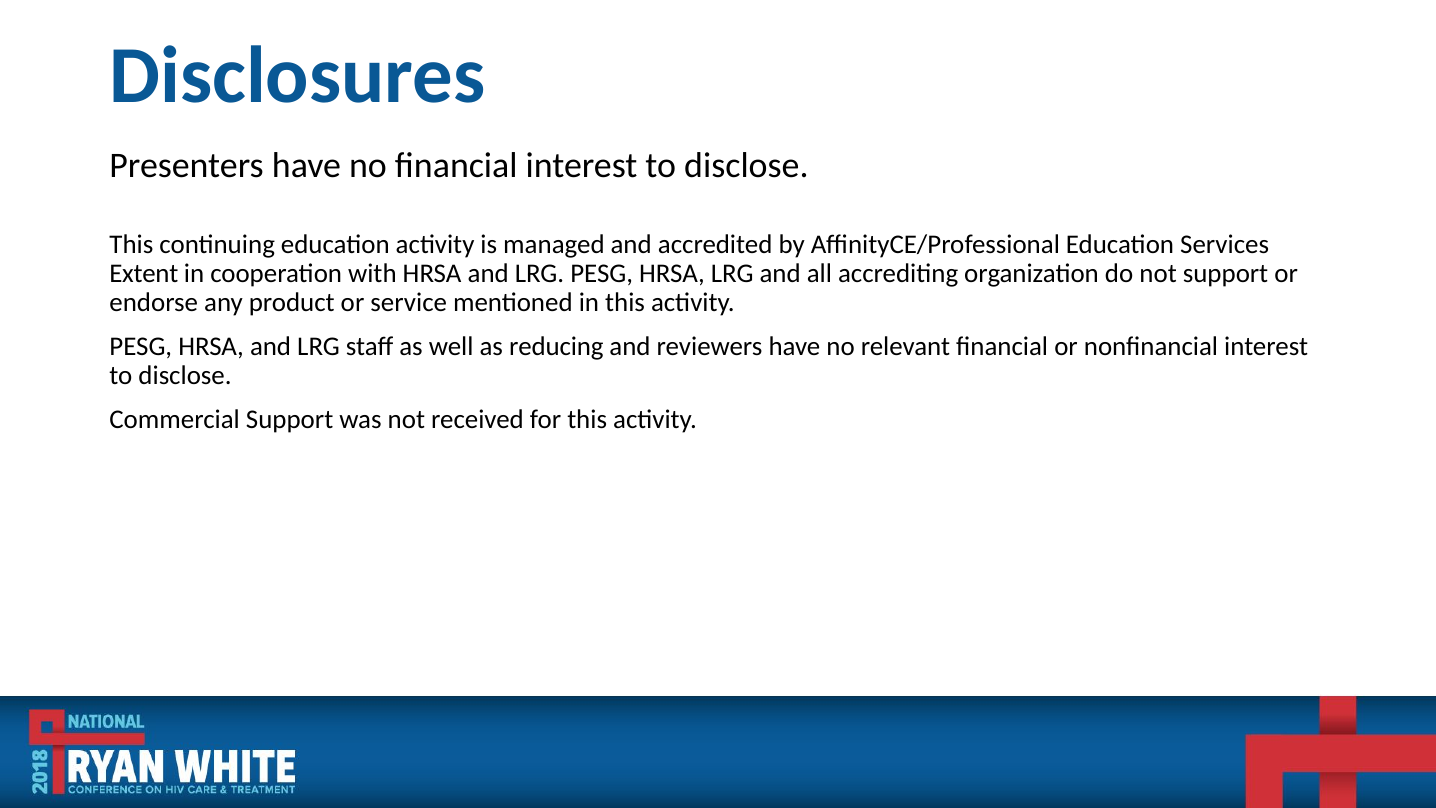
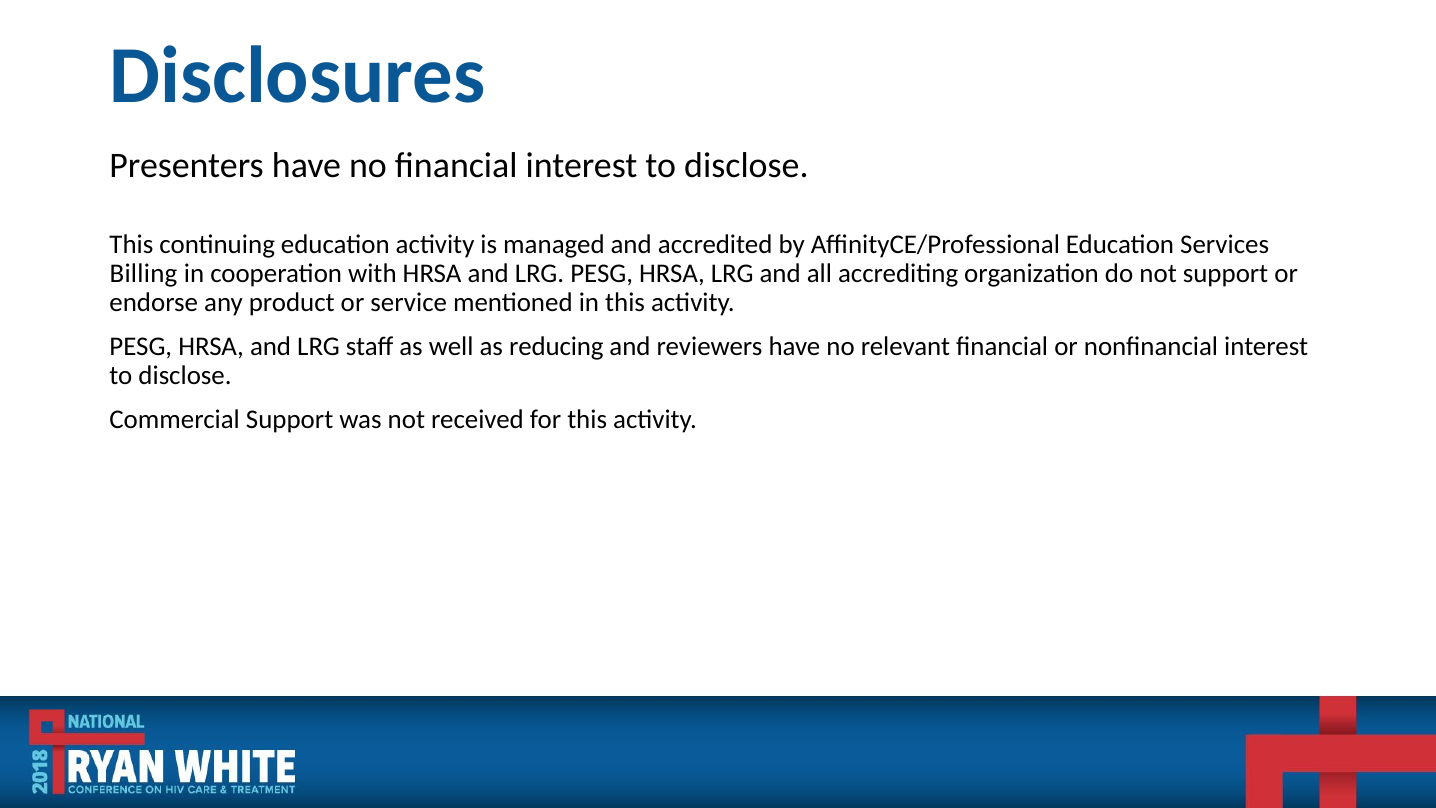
Extent: Extent -> Billing
